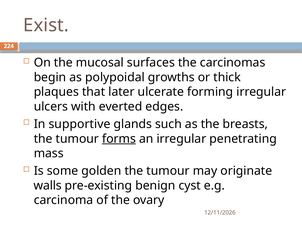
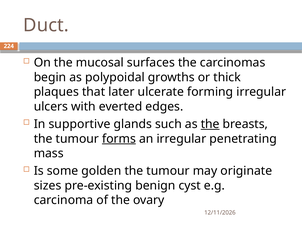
Exist: Exist -> Duct
the at (210, 124) underline: none -> present
walls: walls -> sizes
